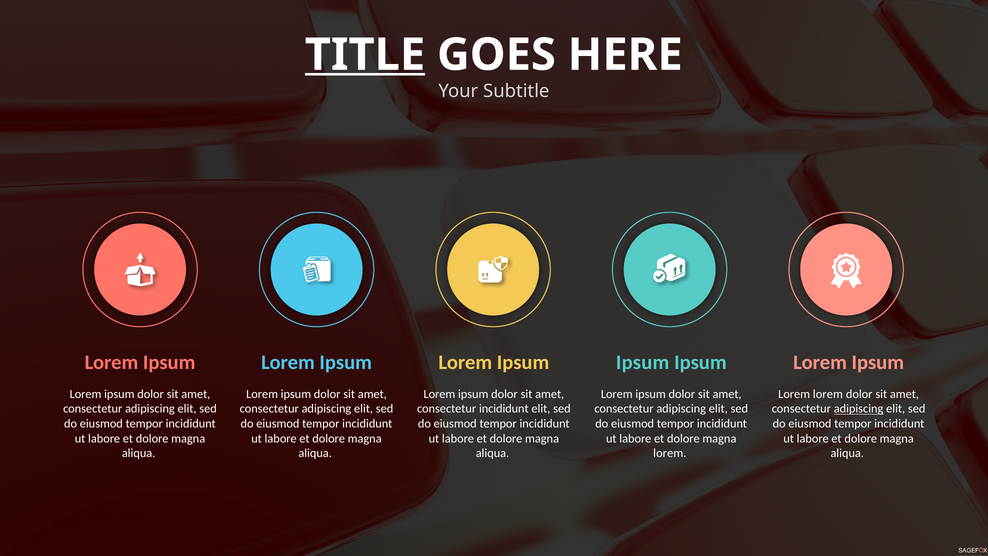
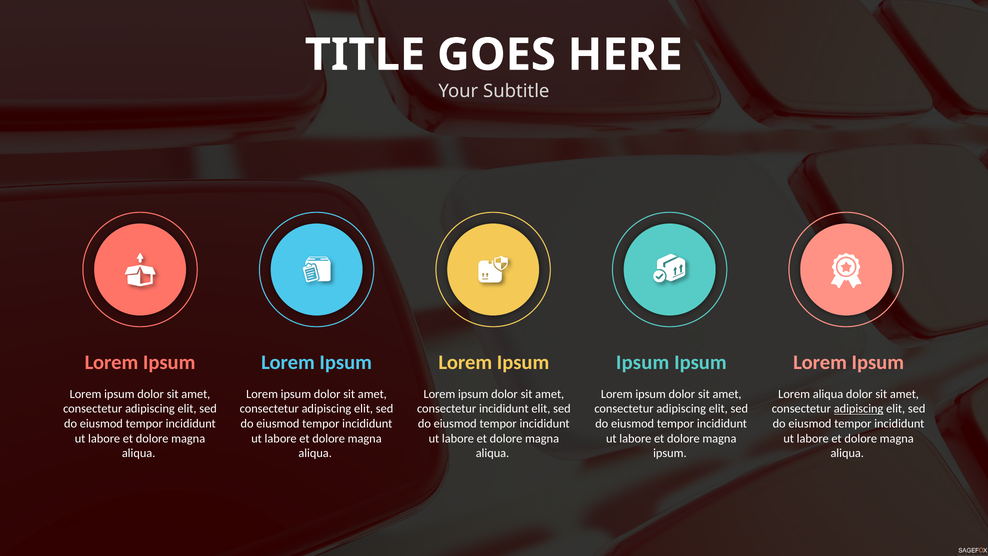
TITLE underline: present -> none
lorem at (828, 394): lorem -> aliqua
lorem at (670, 453): lorem -> ipsum
